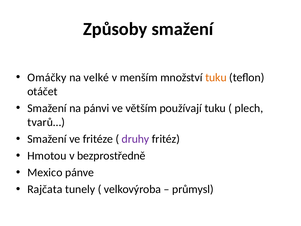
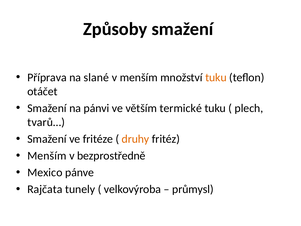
Omáčky: Omáčky -> Příprava
velké: velké -> slané
používají: používají -> termické
druhy colour: purple -> orange
Hmotou at (47, 156): Hmotou -> Menším
